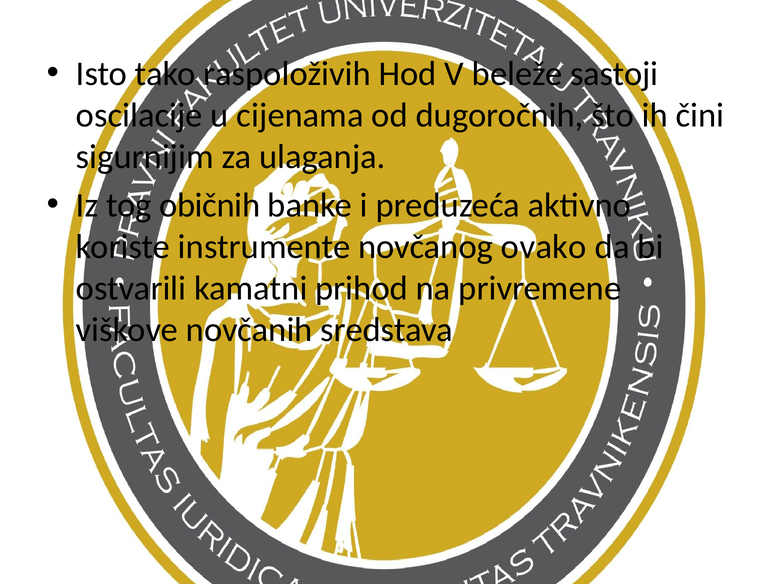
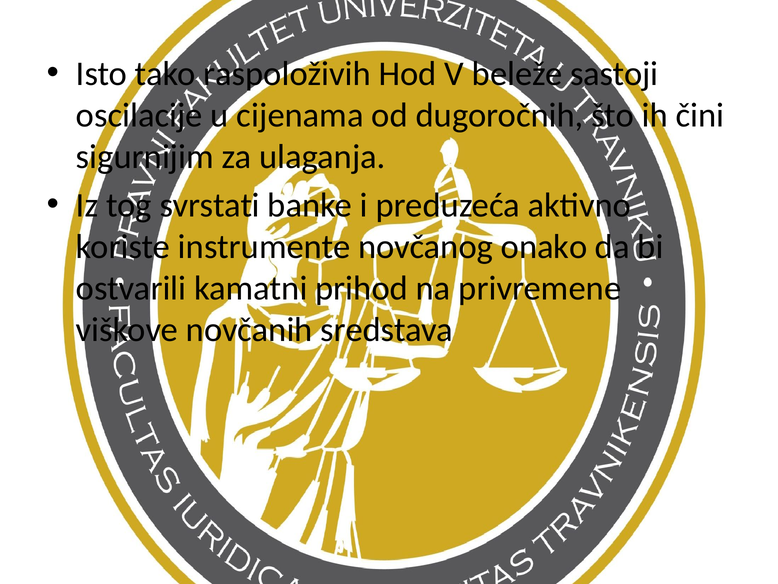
običnih: običnih -> svrstati
ovako: ovako -> onako
